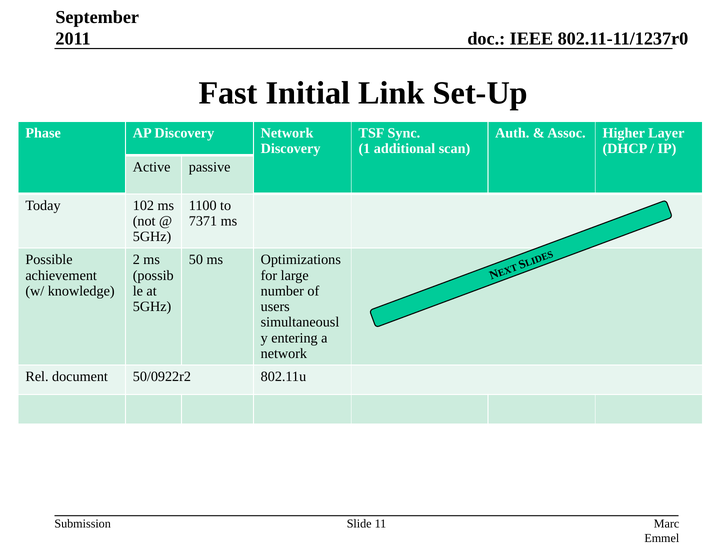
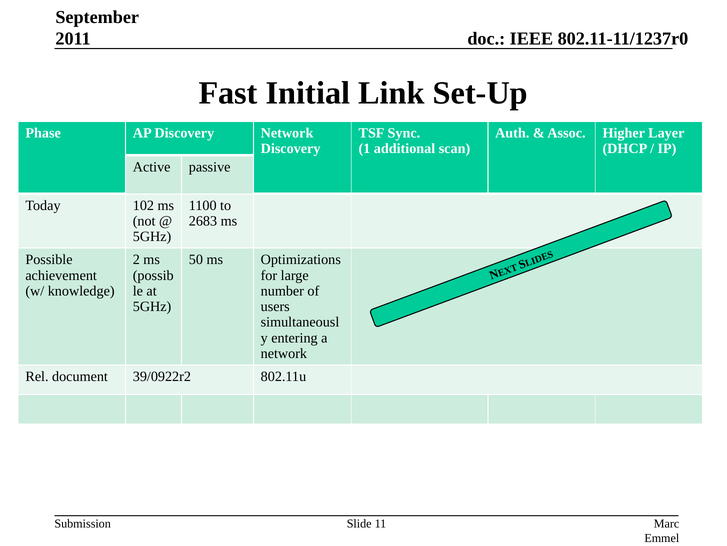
7371: 7371 -> 2683
50/0922r2: 50/0922r2 -> 39/0922r2
